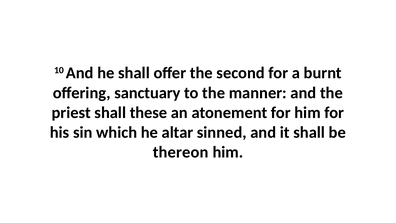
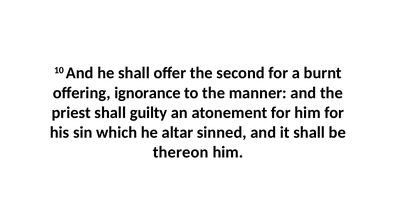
sanctuary: sanctuary -> ignorance
these: these -> guilty
